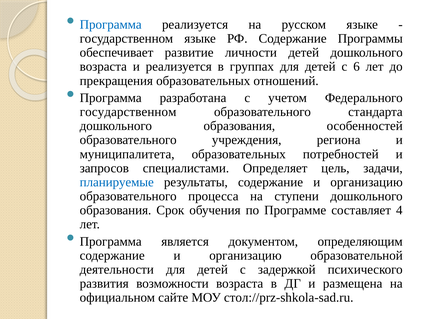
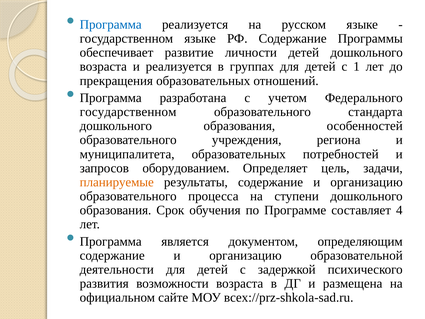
6: 6 -> 1
специалистами: специалистами -> оборудованием
планируемые colour: blue -> orange
стол://prz-shkola-sad.ru: стол://prz-shkola-sad.ru -> всех://prz-shkola-sad.ru
